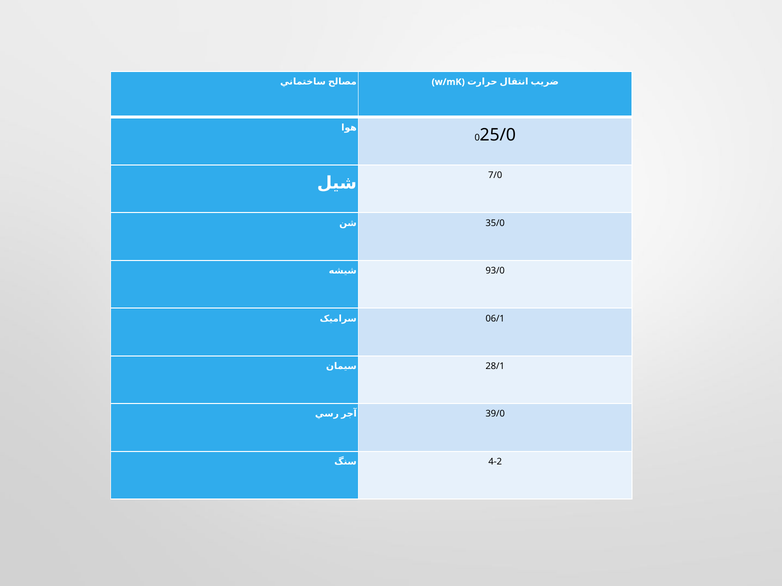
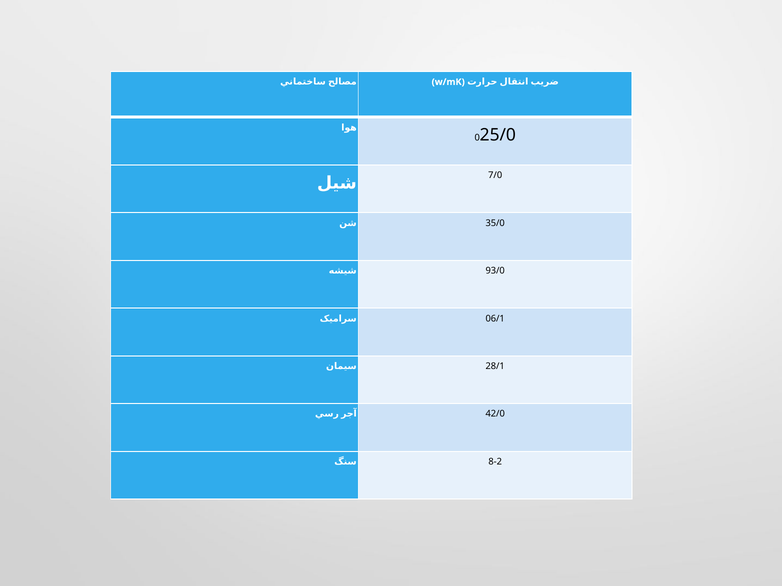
39/0: 39/0 -> 42/0
4-2: 4-2 -> 8-2
